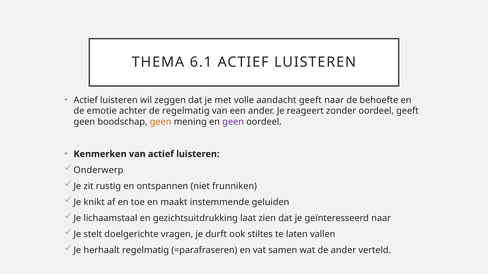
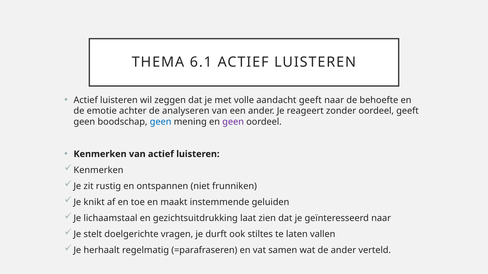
de regelmatig: regelmatig -> analyseren
geen at (161, 122) colour: orange -> blue
Onderwerp at (98, 170): Onderwerp -> Kenmerken
